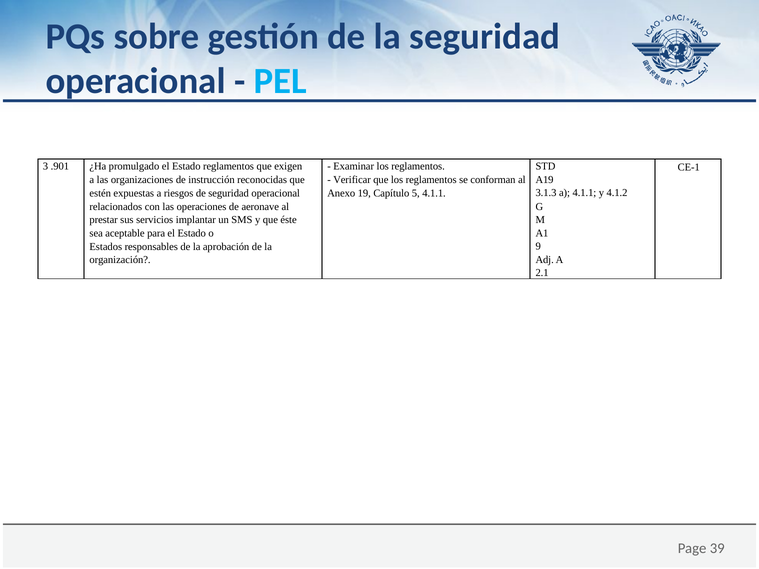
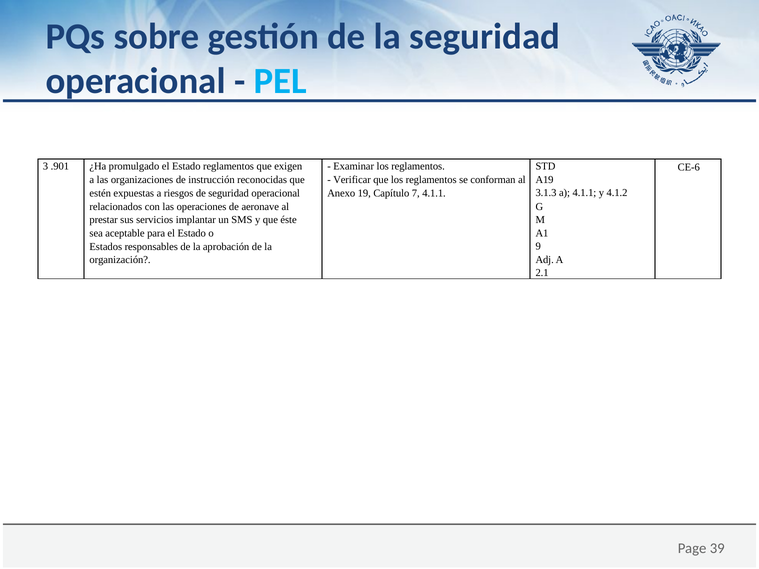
CE-1: CE-1 -> CE-6
5: 5 -> 7
